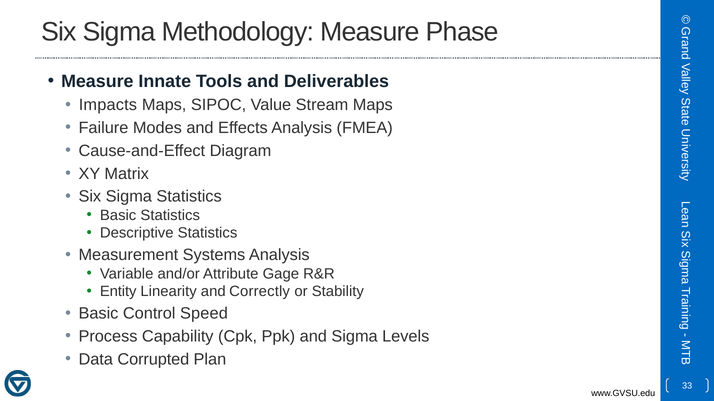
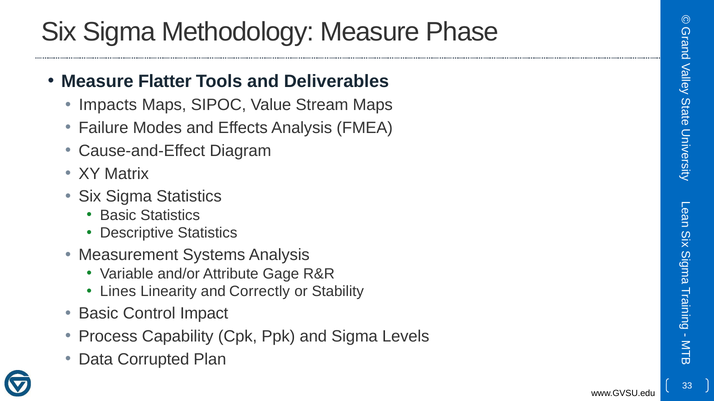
Innate: Innate -> Flatter
Entity: Entity -> Lines
Speed: Speed -> Impact
